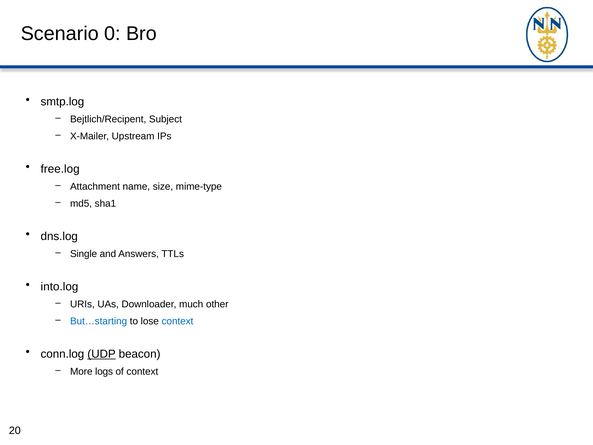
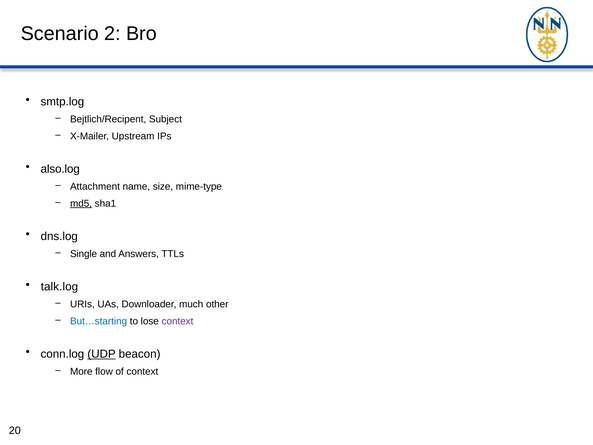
0: 0 -> 2
free.log: free.log -> also.log
md5 underline: none -> present
into.log: into.log -> talk.log
context at (177, 321) colour: blue -> purple
logs: logs -> flow
